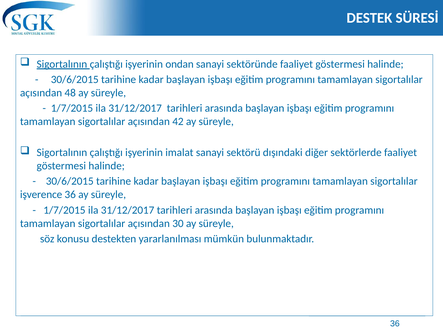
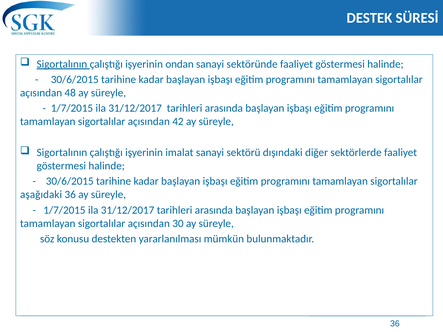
işverence: işverence -> aşağıdaki
